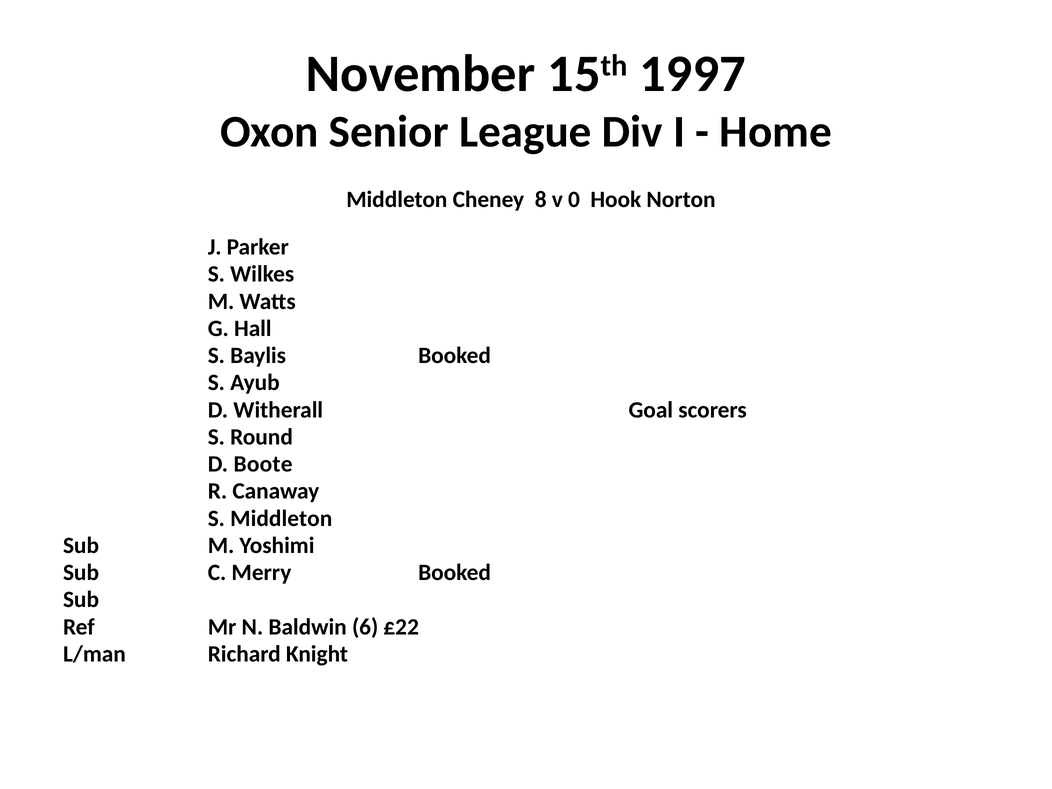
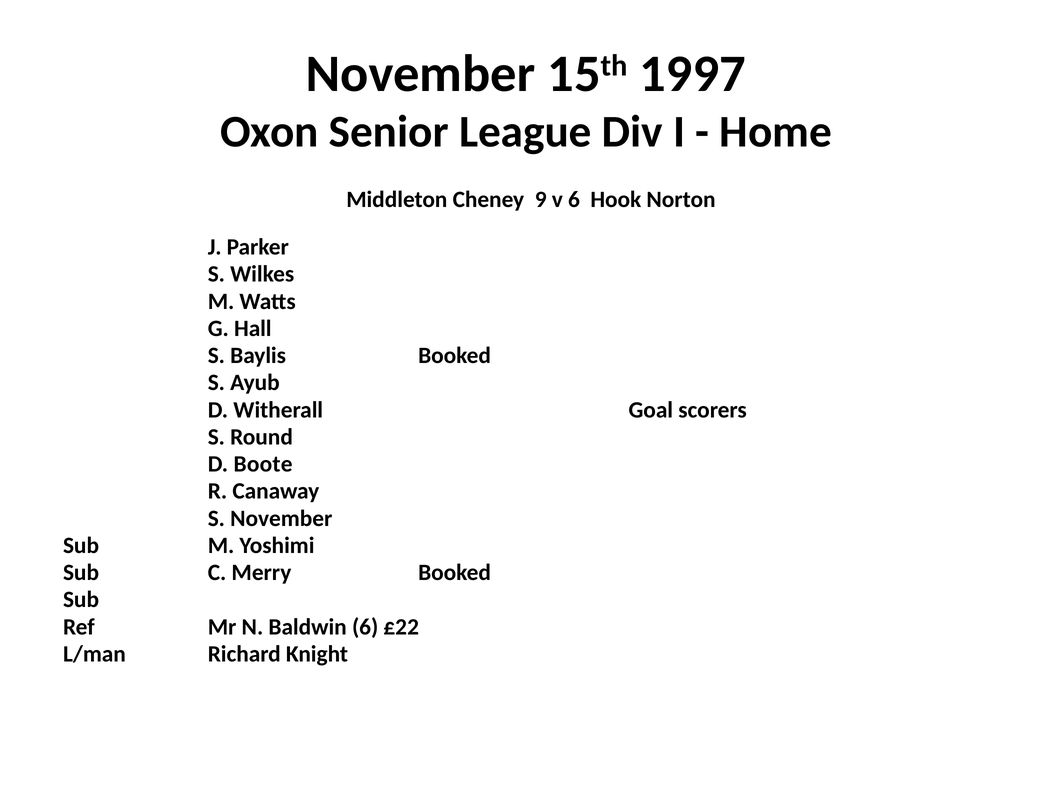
8: 8 -> 9
v 0: 0 -> 6
S Middleton: Middleton -> November
